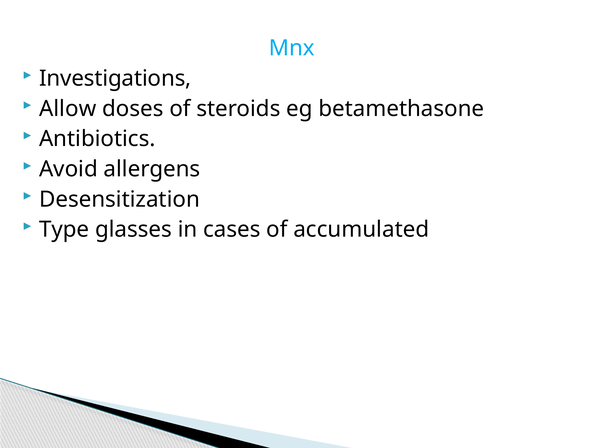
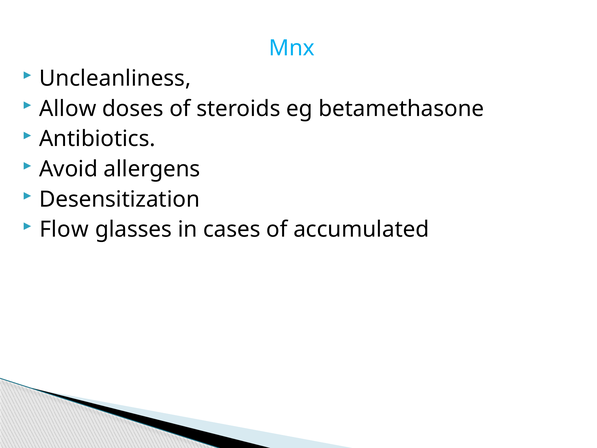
Investigations: Investigations -> Uncleanliness
Type: Type -> Flow
